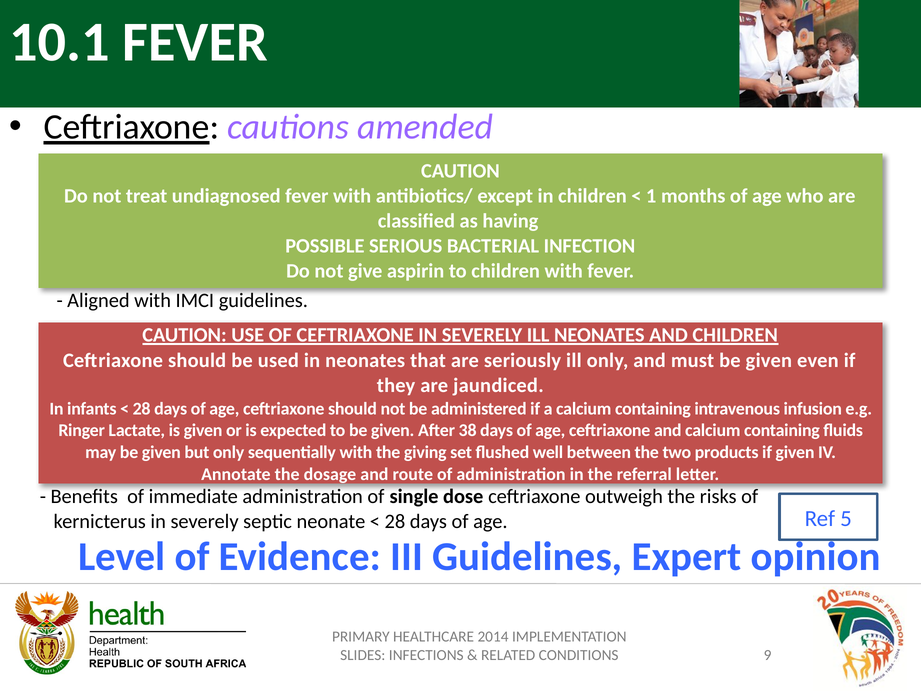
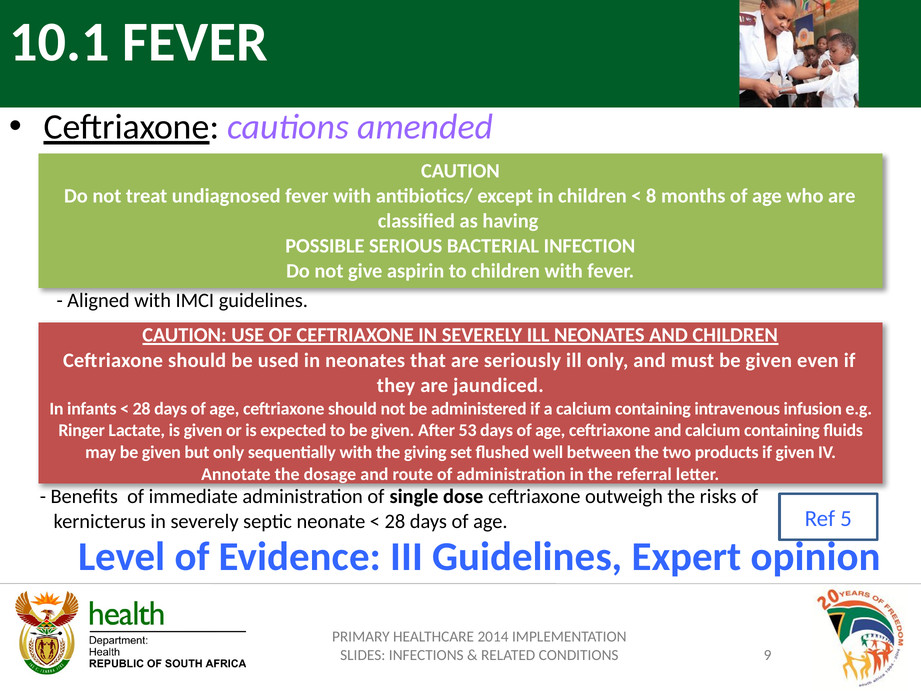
1: 1 -> 8
38: 38 -> 53
